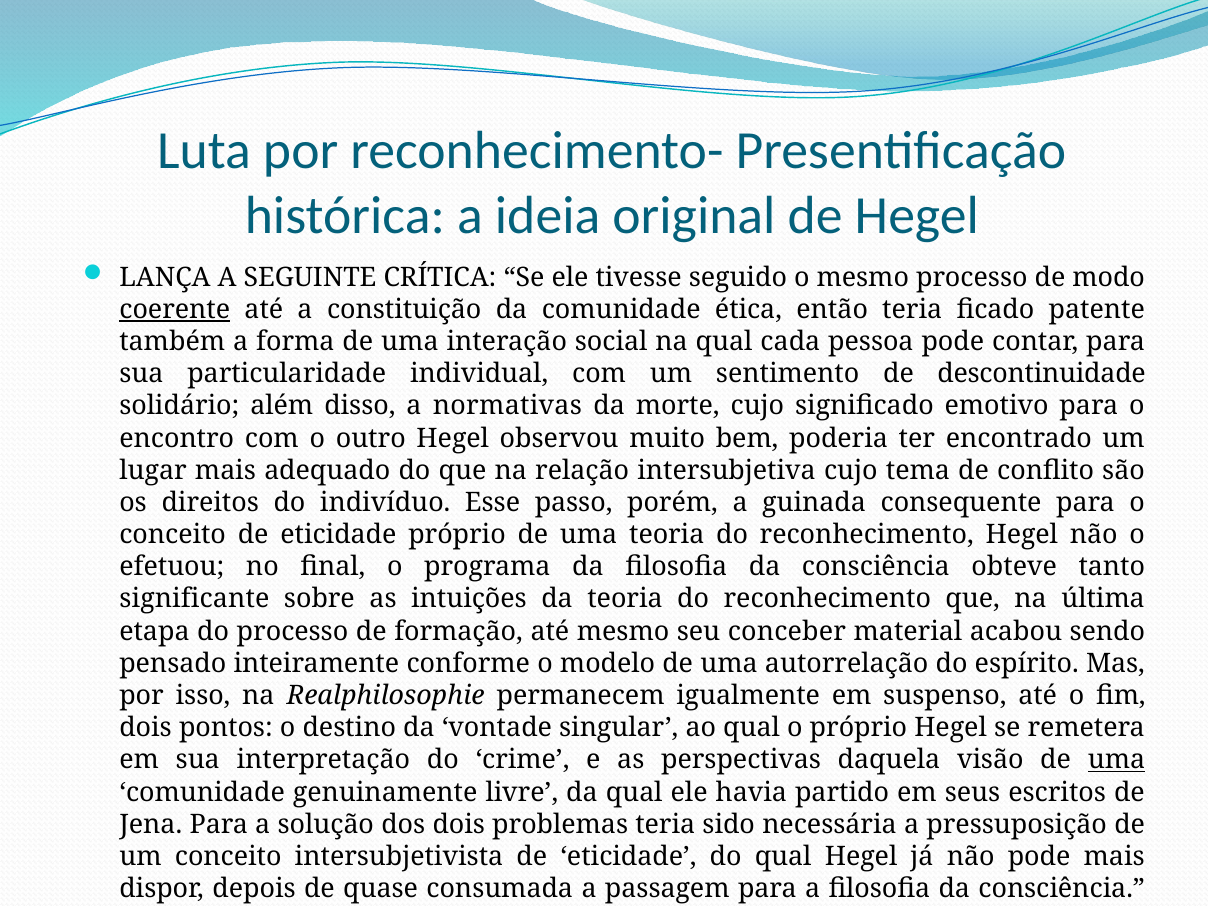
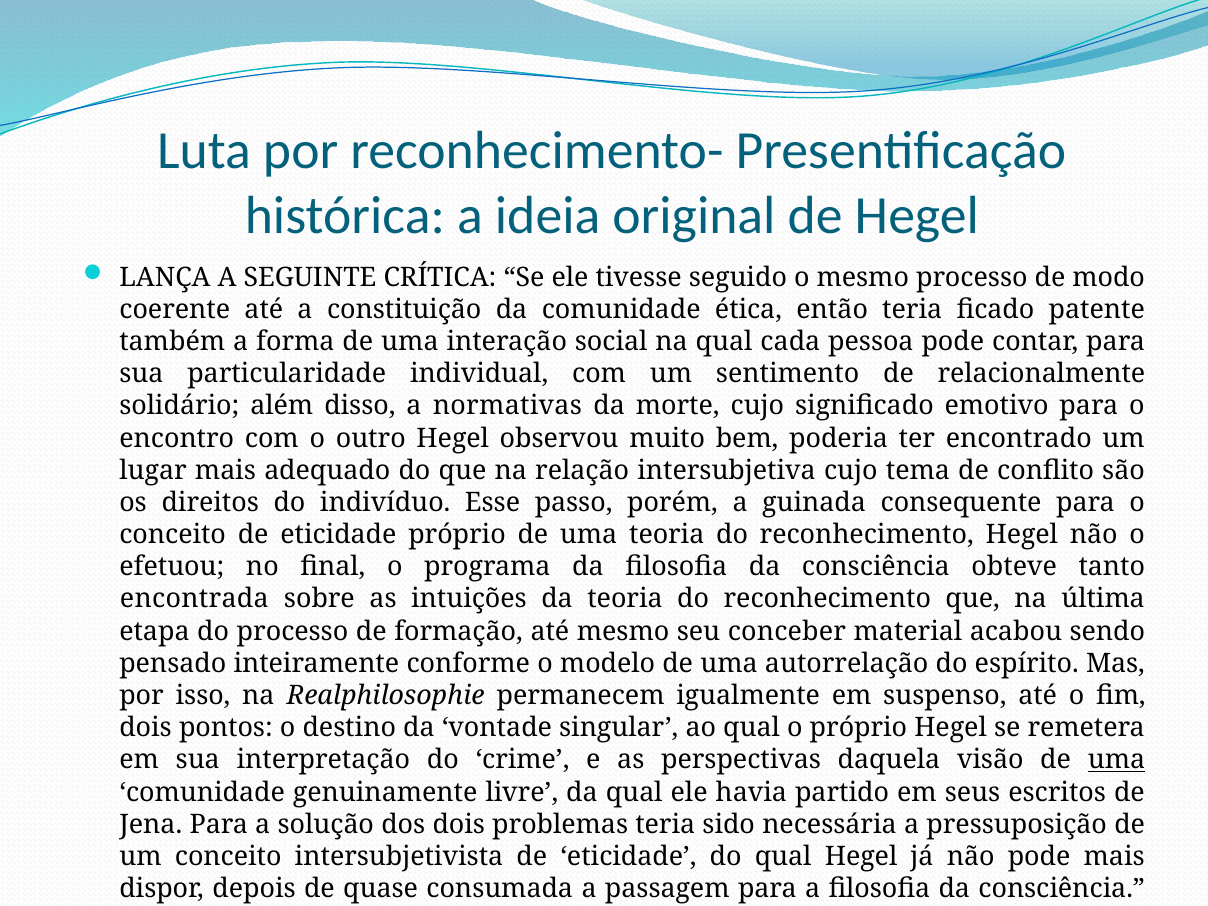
coerente underline: present -> none
descontinuidade: descontinuidade -> relacionalmente
significante: significante -> encontrada
